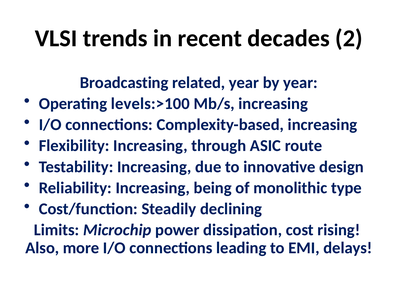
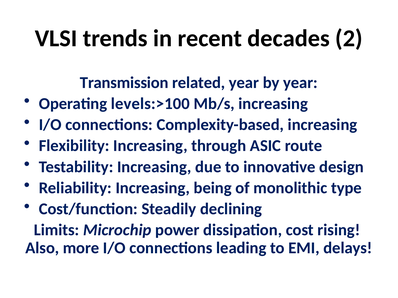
Broadcasting: Broadcasting -> Transmission
